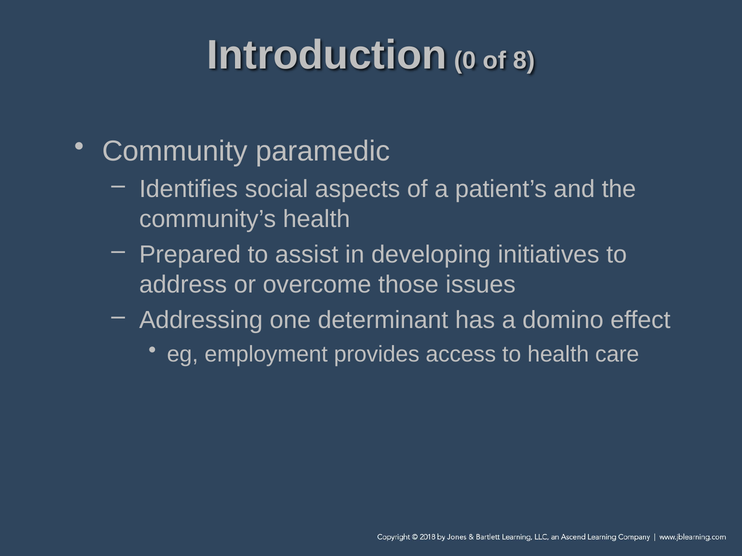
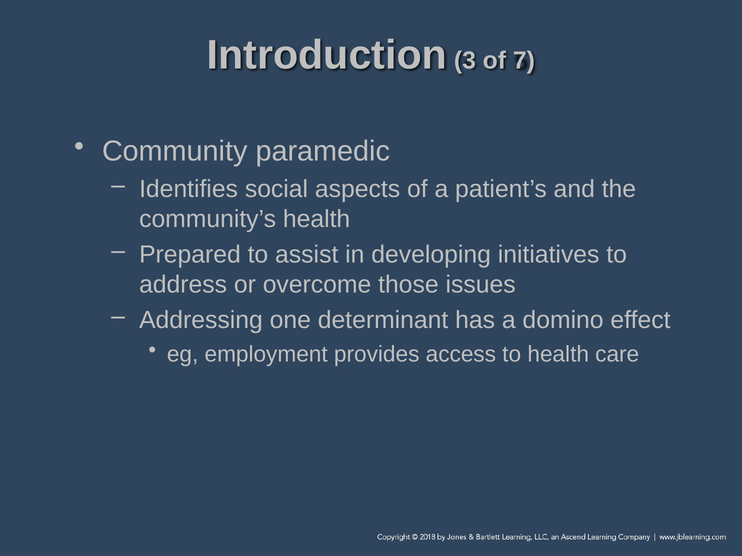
0: 0 -> 3
8: 8 -> 7
